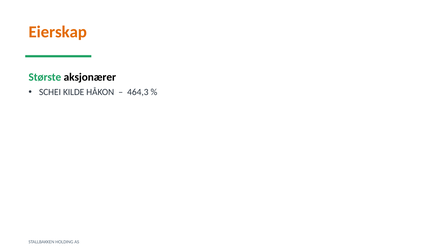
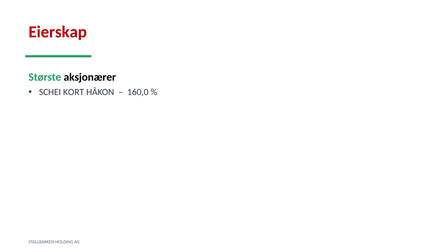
Eierskap colour: orange -> red
KILDE: KILDE -> KORT
464,3: 464,3 -> 160,0
